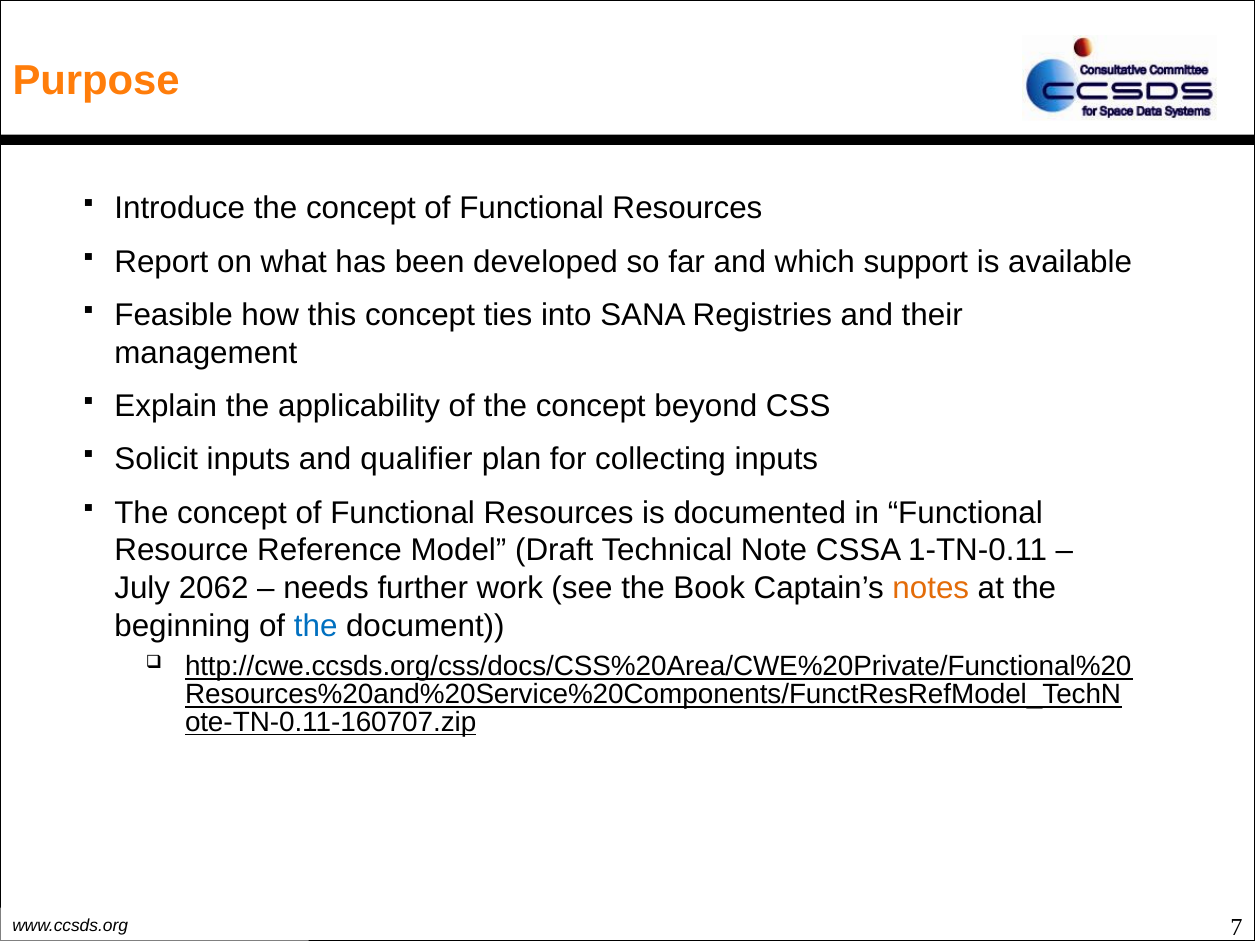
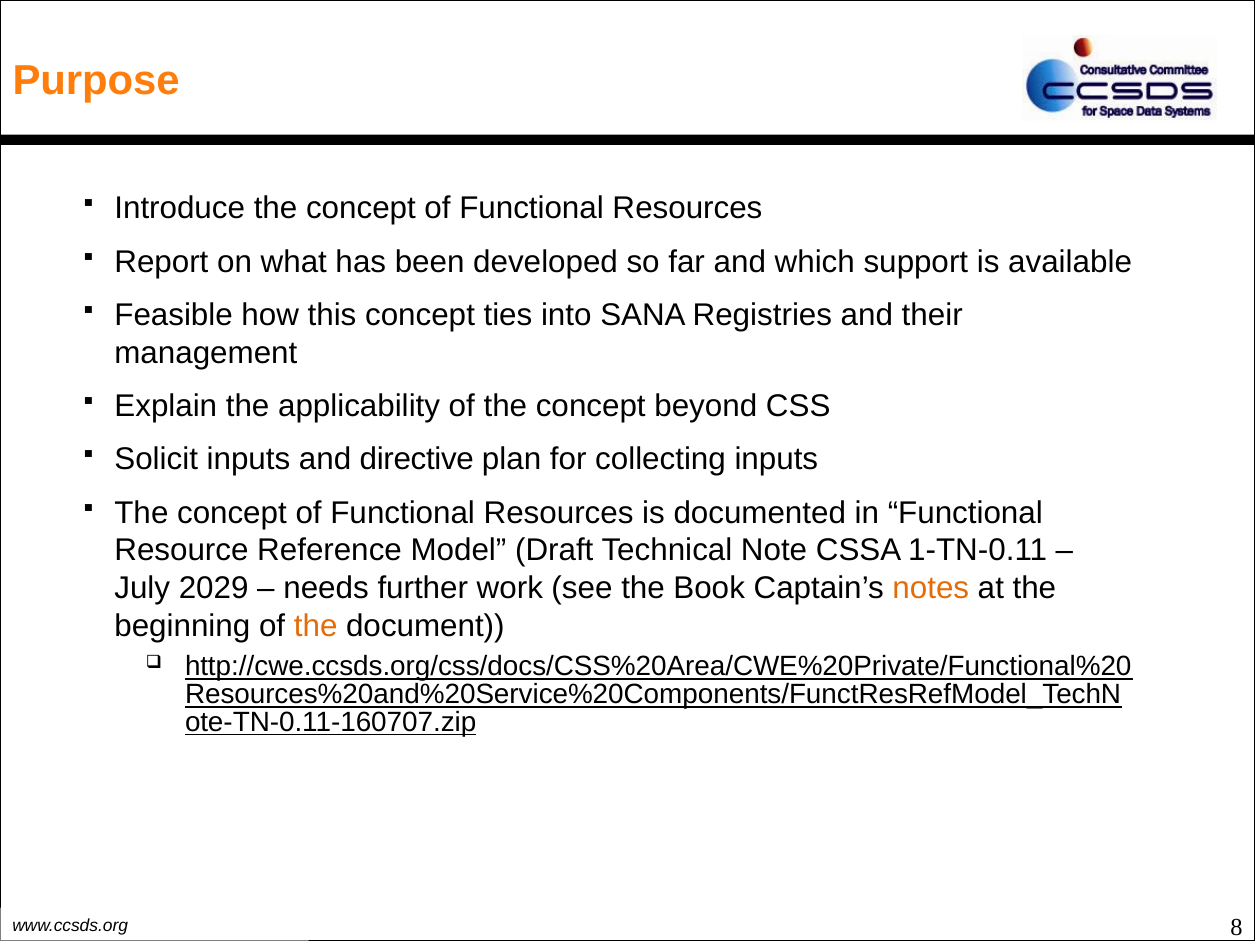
qualifier: qualifier -> directive
2062: 2062 -> 2029
the at (316, 626) colour: blue -> orange
7: 7 -> 8
